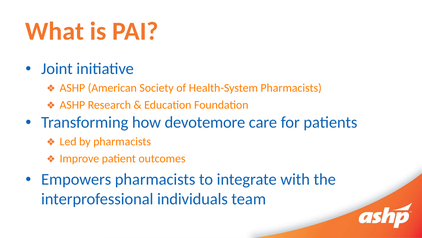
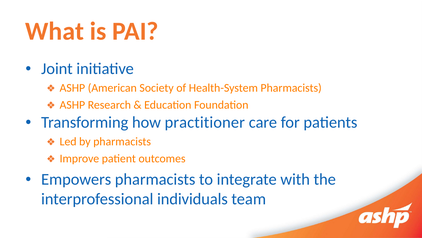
devotemore: devotemore -> practitioner
